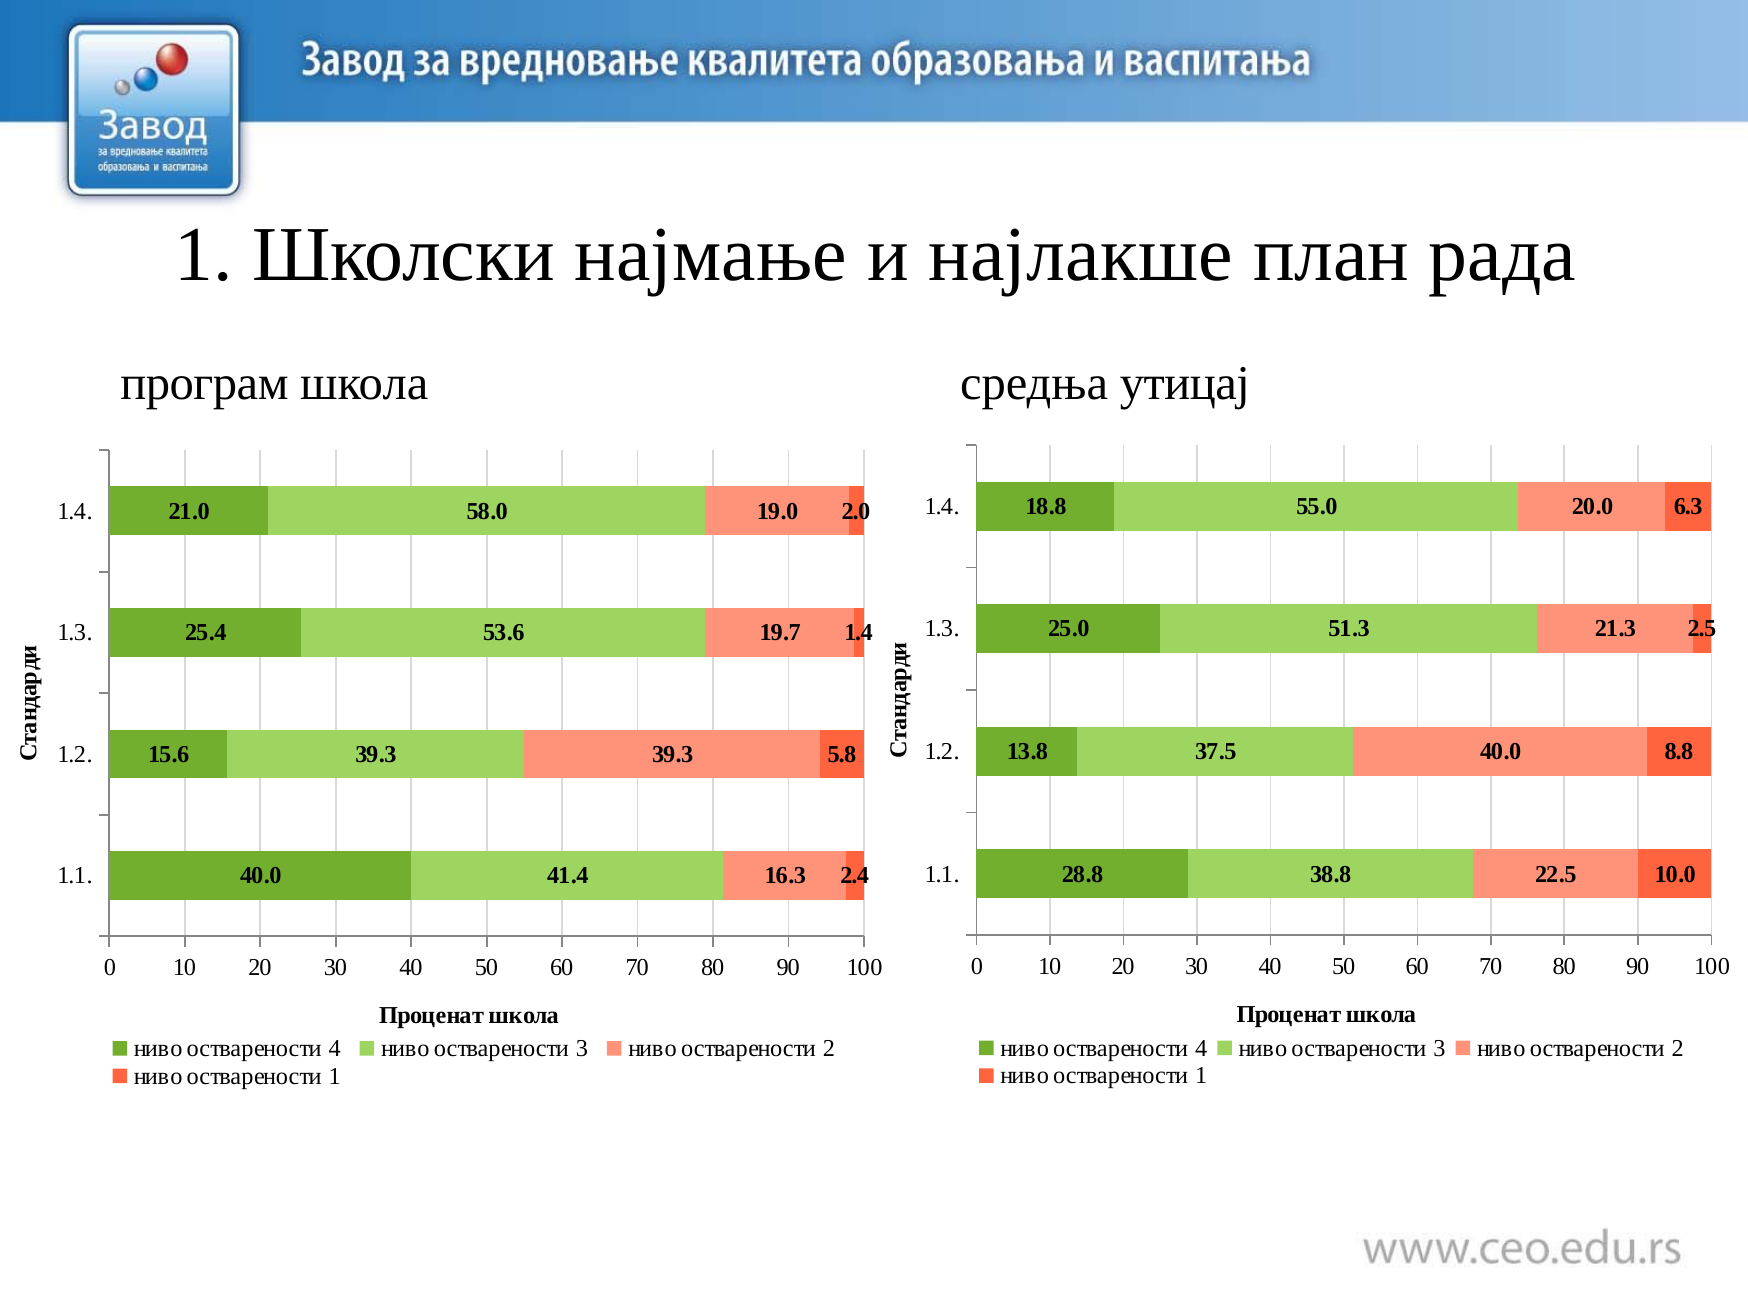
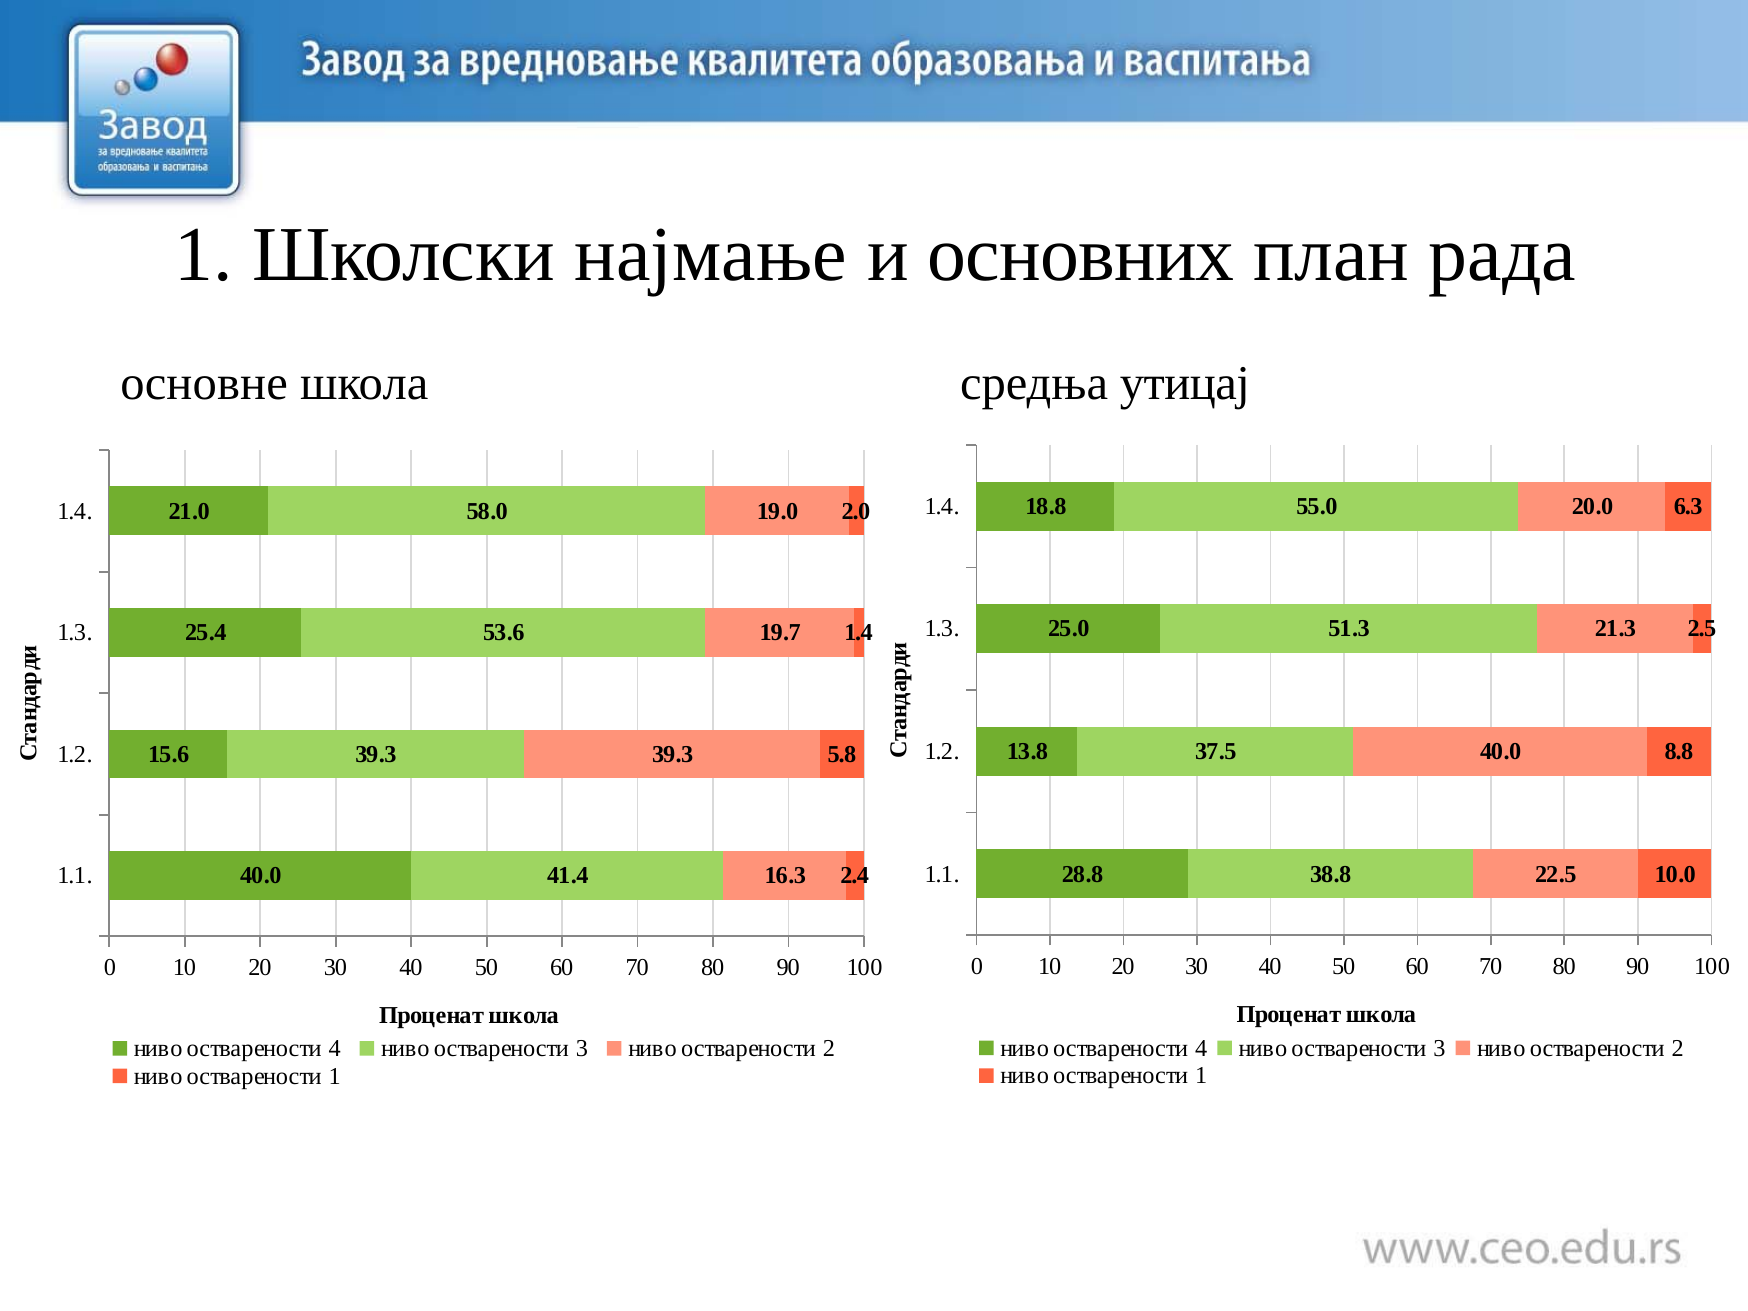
најлакше: најлакше -> основних
програм: програм -> основне
